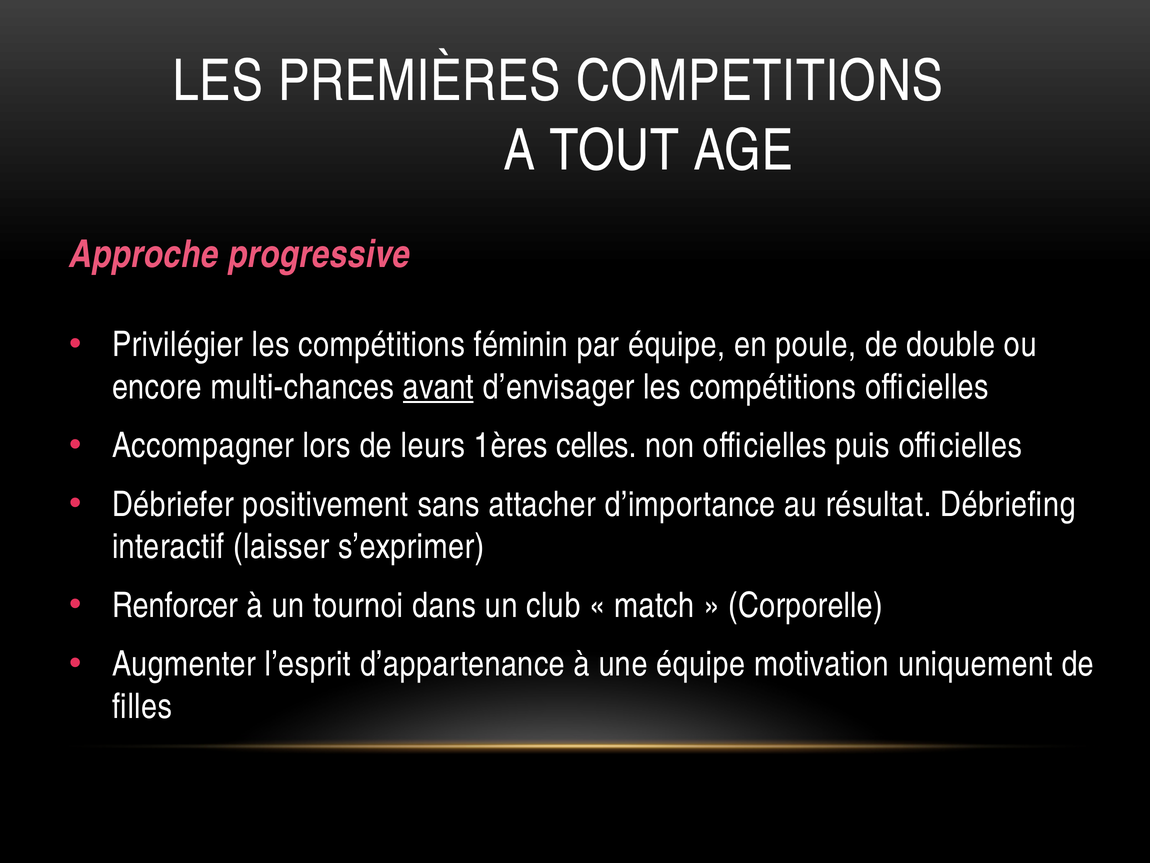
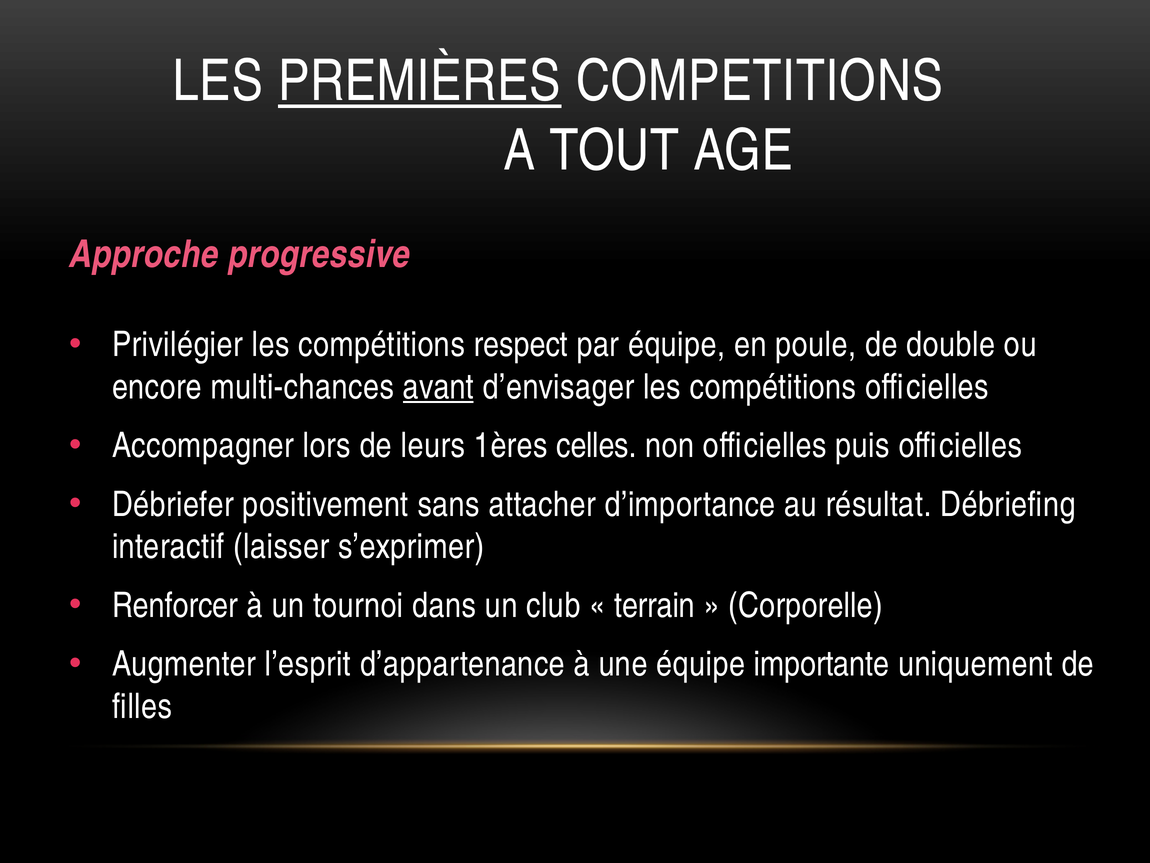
PREMIÈRES underline: none -> present
féminin: féminin -> respect
match: match -> terrain
motivation: motivation -> importante
